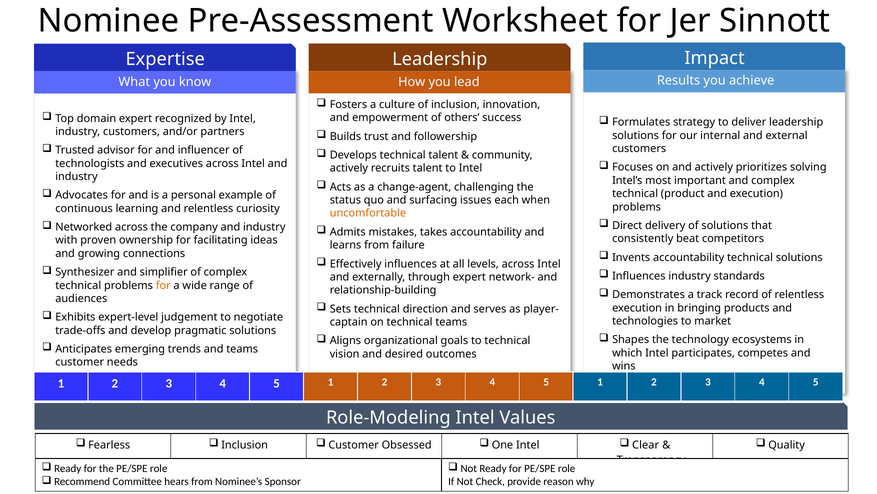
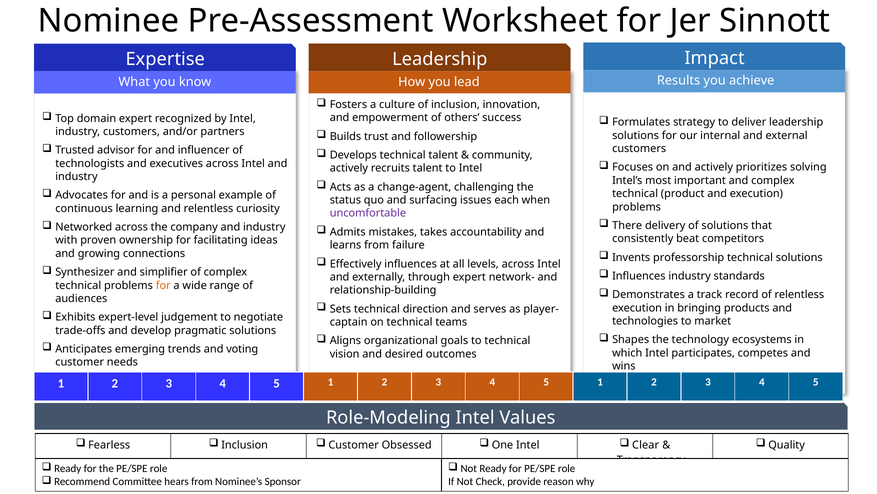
uncomfortable colour: orange -> purple
Direct: Direct -> There
Invents accountability: accountability -> professorship
and teams: teams -> voting
